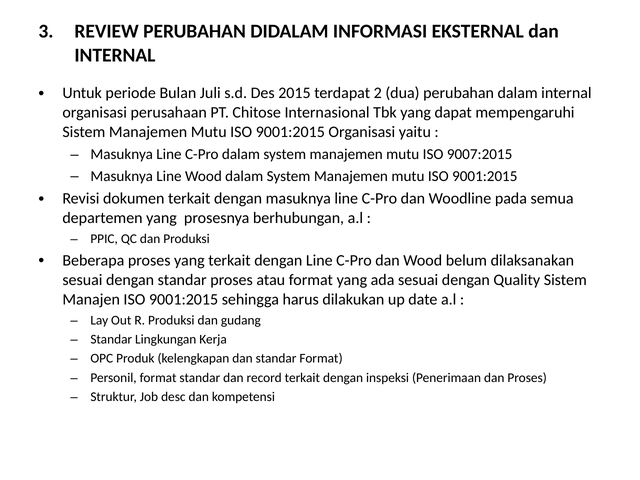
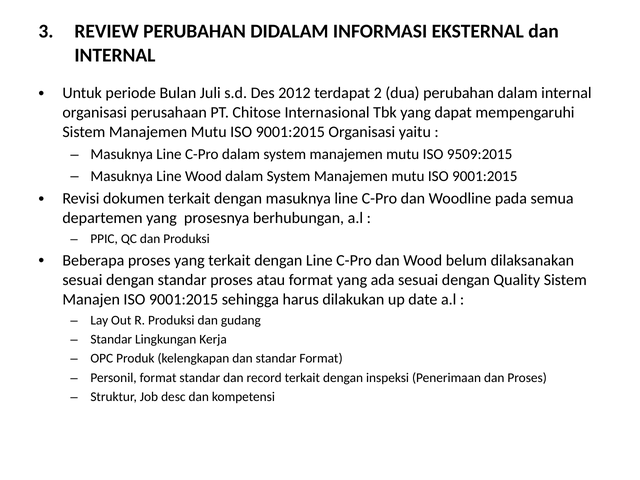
2015: 2015 -> 2012
9007:2015: 9007:2015 -> 9509:2015
